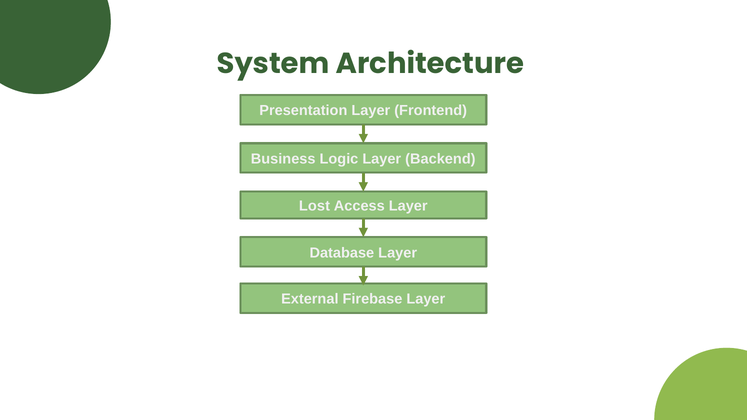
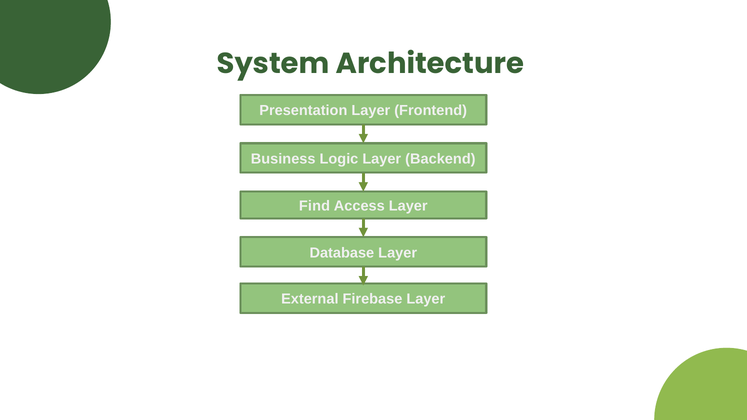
Lost: Lost -> Find
